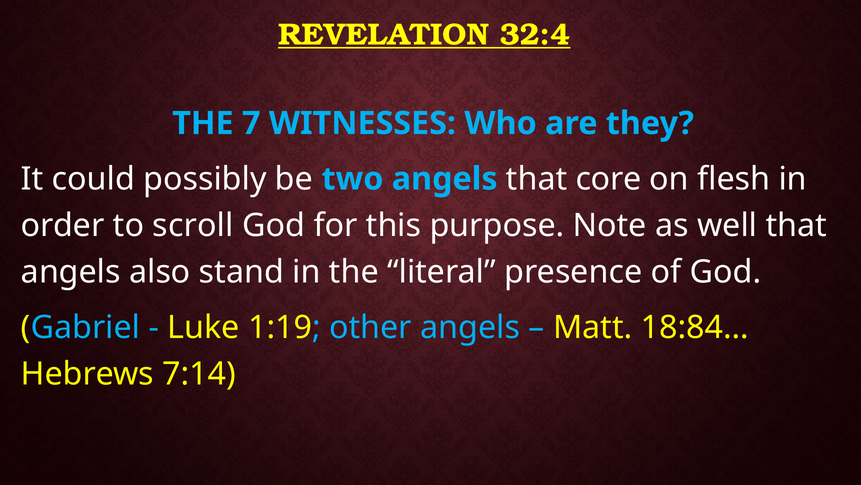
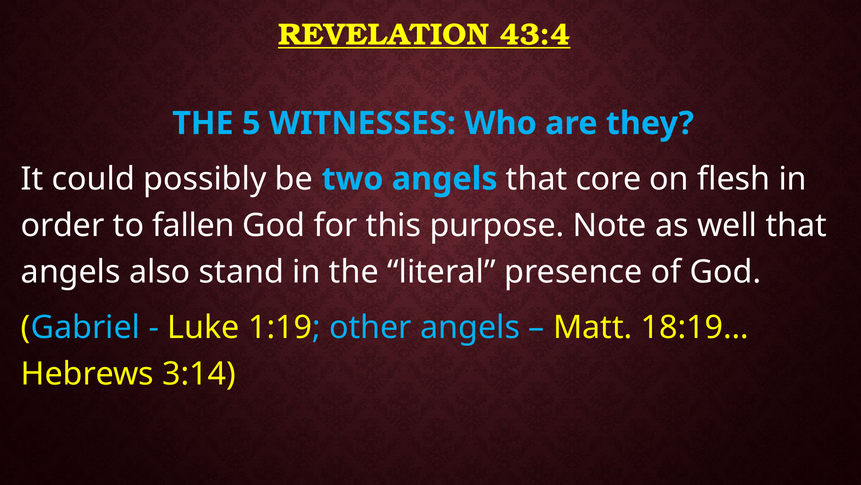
32:4: 32:4 -> 43:4
7: 7 -> 5
scroll: scroll -> fallen
18:84…: 18:84… -> 18:19…
7:14: 7:14 -> 3:14
